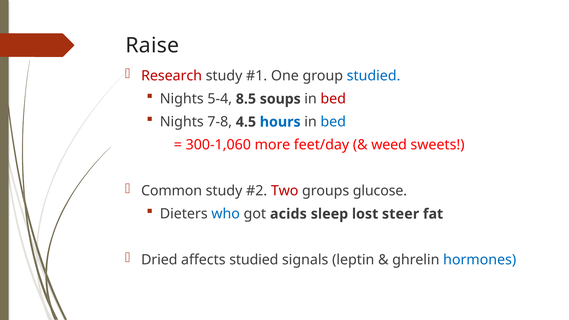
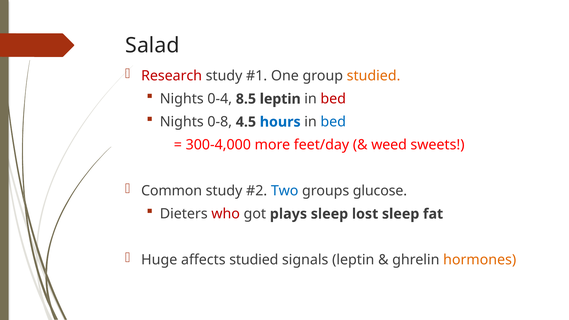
Raise: Raise -> Salad
studied at (374, 76) colour: blue -> orange
5-4: 5-4 -> 0-4
8.5 soups: soups -> leptin
7-8: 7-8 -> 0-8
300-1,060: 300-1,060 -> 300-4,000
Two colour: red -> blue
who colour: blue -> red
acids: acids -> plays
lost steer: steer -> sleep
Dried: Dried -> Huge
hormones colour: blue -> orange
